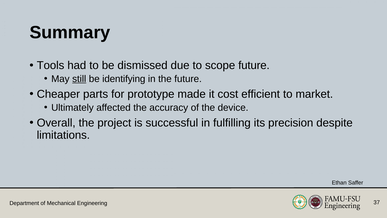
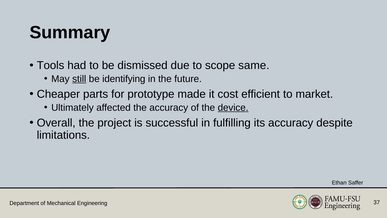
scope future: future -> same
device underline: none -> present
its precision: precision -> accuracy
